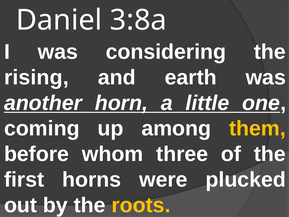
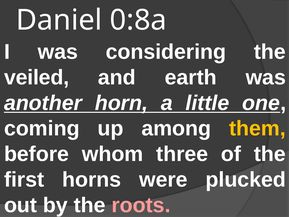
3:8a: 3:8a -> 0:8a
rising: rising -> veiled
roots colour: yellow -> pink
